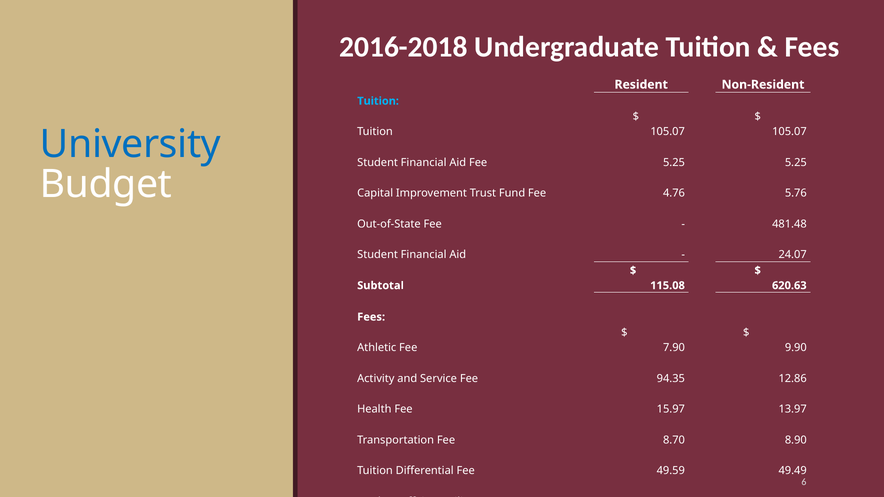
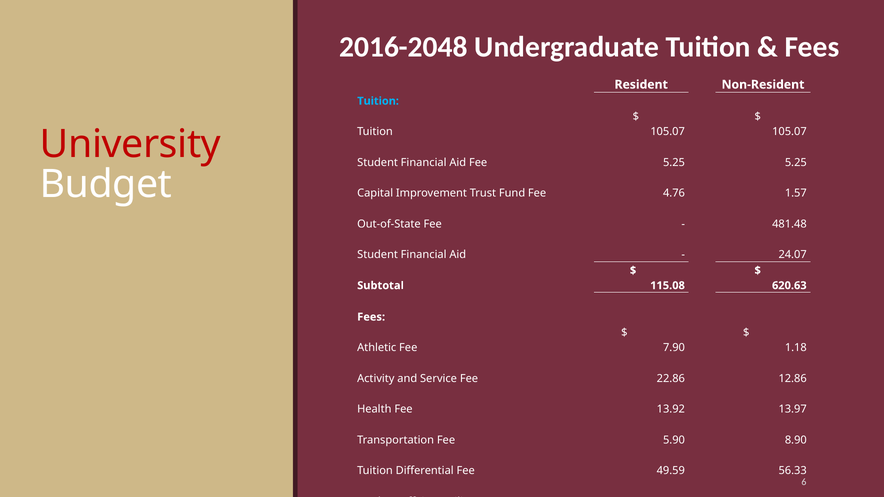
2016-2018: 2016-2018 -> 2016-2048
University colour: blue -> red
5.76: 5.76 -> 1.57
9.90: 9.90 -> 1.18
94.35: 94.35 -> 22.86
15.97: 15.97 -> 13.92
8.70: 8.70 -> 5.90
49.49: 49.49 -> 56.33
